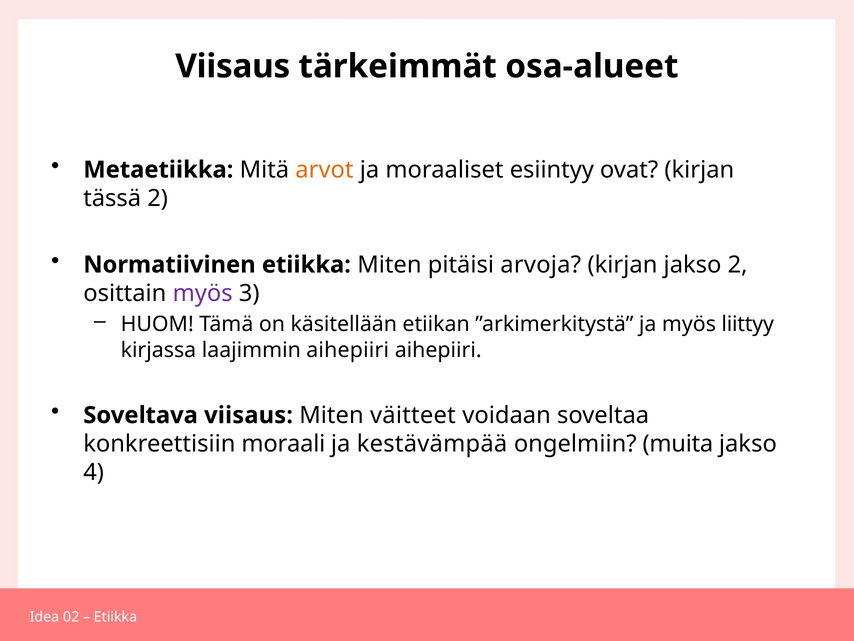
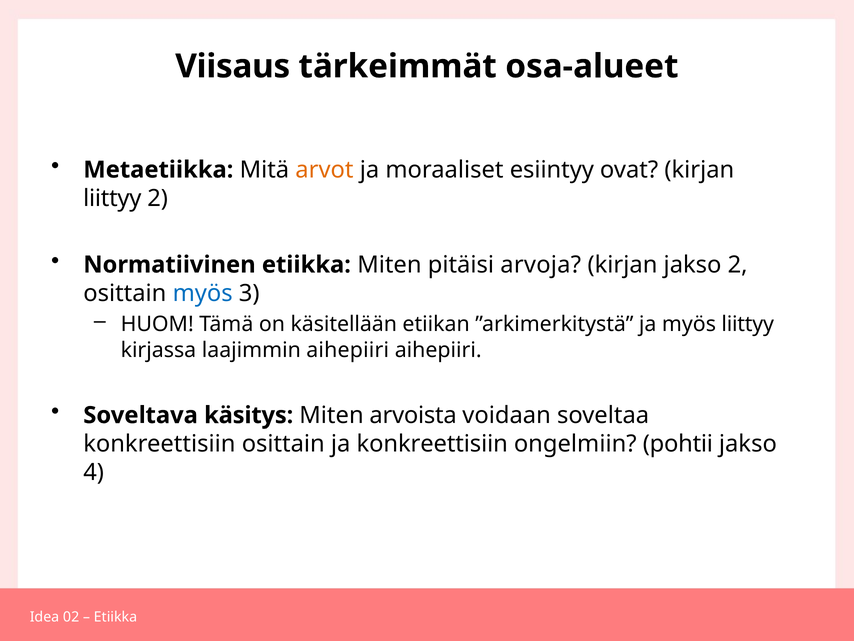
tässä at (112, 198): tässä -> liittyy
myös at (203, 293) colour: purple -> blue
Soveltava viisaus: viisaus -> käsitys
väitteet: väitteet -> arvoista
konkreettisiin moraali: moraali -> osittain
ja kestävämpää: kestävämpää -> konkreettisiin
muita: muita -> pohtii
